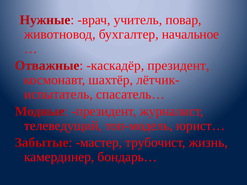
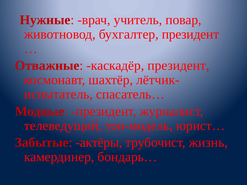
бухгалтер начальное: начальное -> президент
мастер: мастер -> актёры
